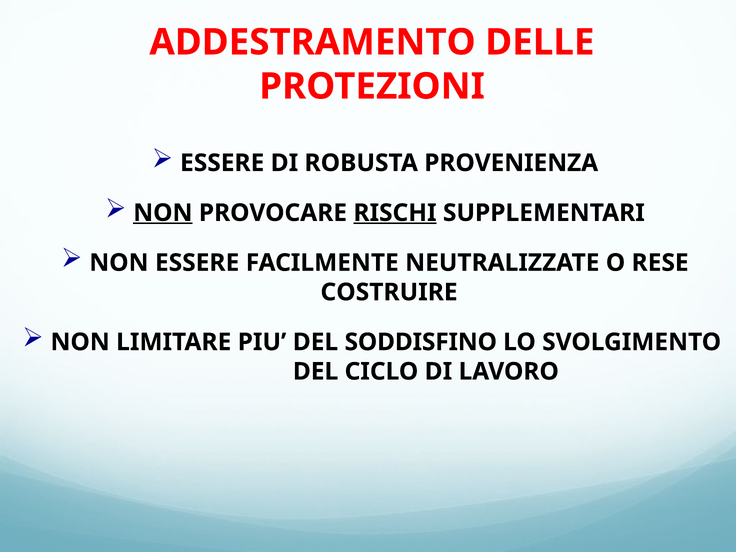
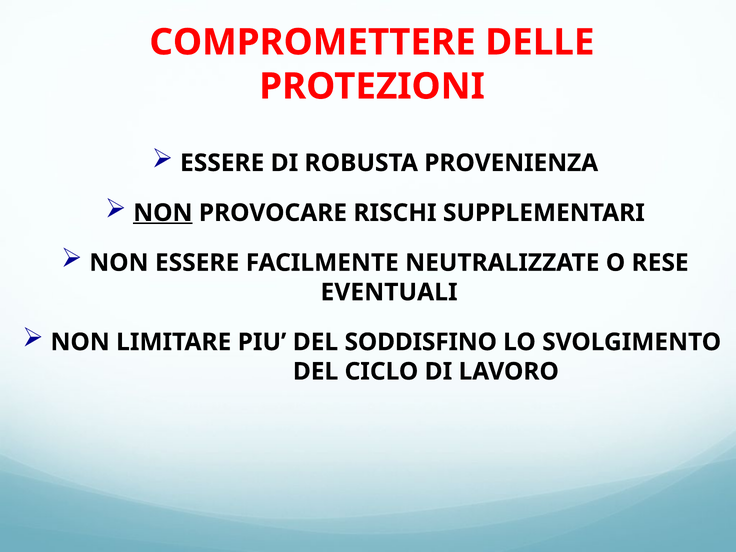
ADDESTRAMENTO: ADDESTRAMENTO -> COMPROMETTERE
RISCHI underline: present -> none
COSTRUIRE: COSTRUIRE -> EVENTUALI
